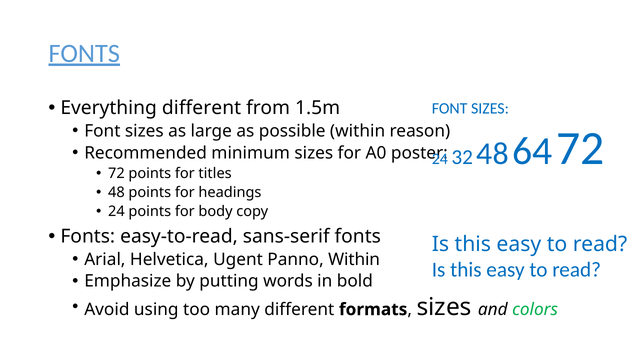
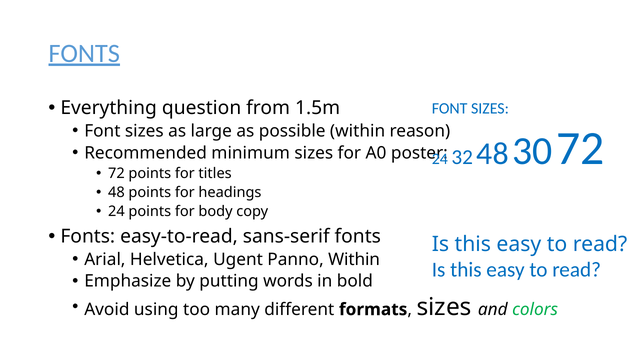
Everything different: different -> question
64: 64 -> 30
